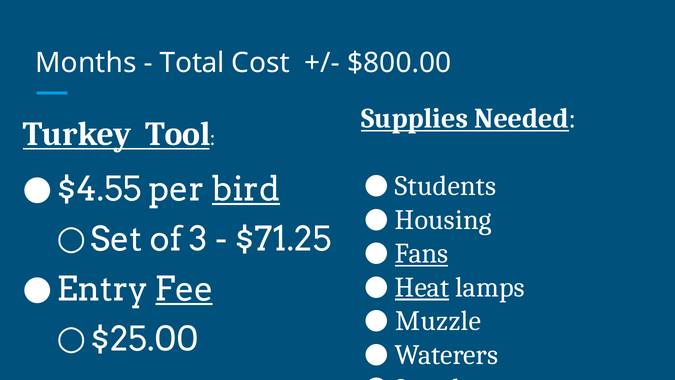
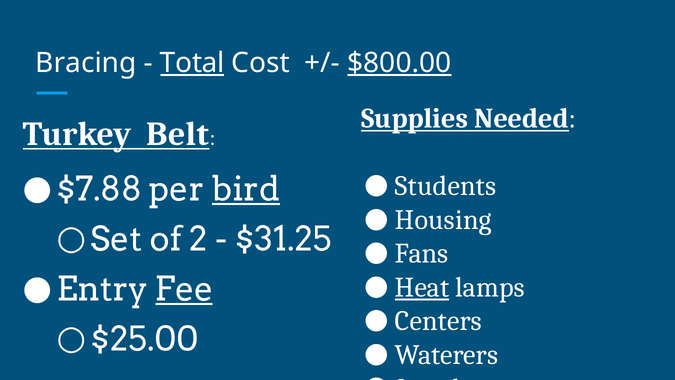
Months: Months -> Bracing
Total underline: none -> present
$800.00 underline: none -> present
Tool: Tool -> Belt
$4.55: $4.55 -> $7.88
3: 3 -> 2
$71.25: $71.25 -> $31.25
Fans underline: present -> none
Muzzle: Muzzle -> Centers
